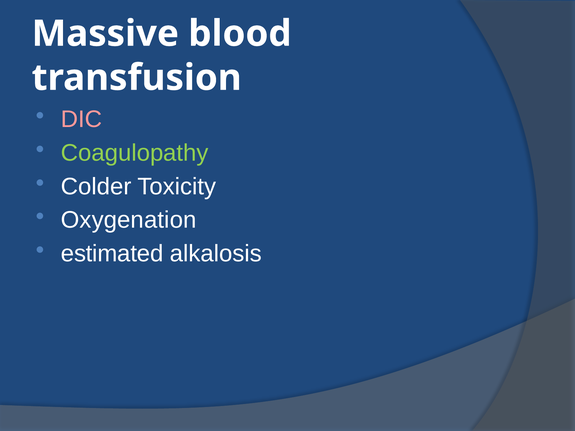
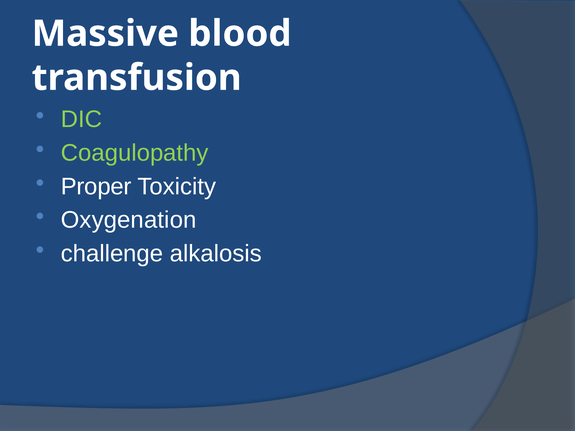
DIC colour: pink -> light green
Colder: Colder -> Proper
estimated: estimated -> challenge
